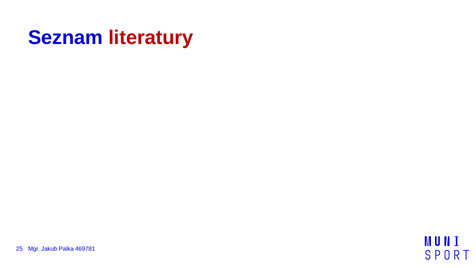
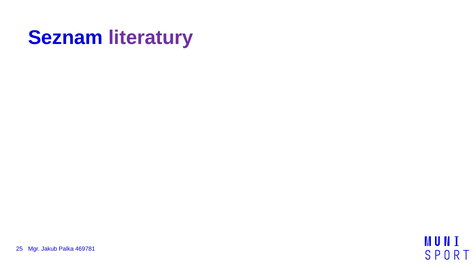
literatury colour: red -> purple
